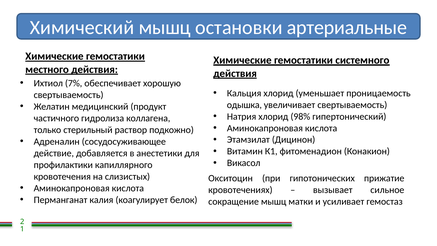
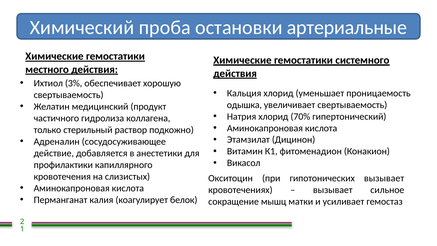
Химический мышц: мышц -> проба
7%: 7% -> 3%
98%: 98% -> 70%
гипотонических прижатие: прижатие -> вызывает
